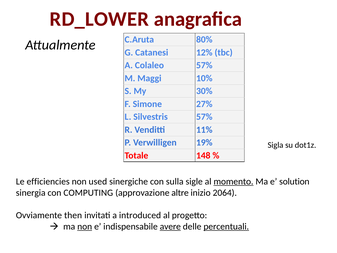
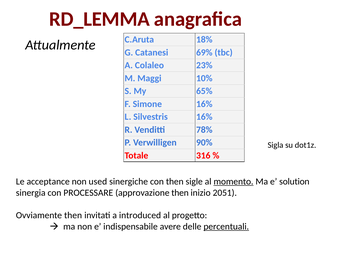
RD_LOWER: RD_LOWER -> RD_LEMMA
80%: 80% -> 18%
12%: 12% -> 69%
Colaleo 57%: 57% -> 23%
30%: 30% -> 65%
Simone 27%: 27% -> 16%
Silvestris 57%: 57% -> 16%
11%: 11% -> 78%
19%: 19% -> 90%
148: 148 -> 316
efficiencies: efficiencies -> acceptance
con sulla: sulla -> then
COMPUTING: COMPUTING -> PROCESSARE
approvazione altre: altre -> then
2064: 2064 -> 2051
non at (85, 226) underline: present -> none
avere underline: present -> none
